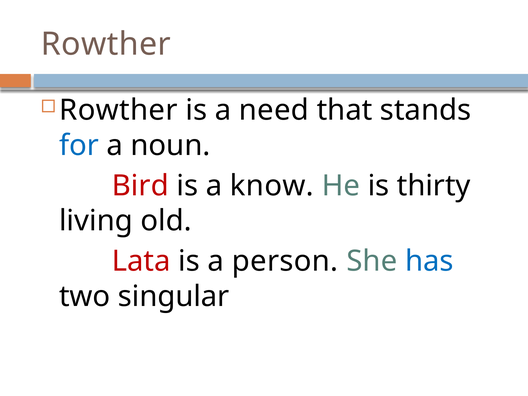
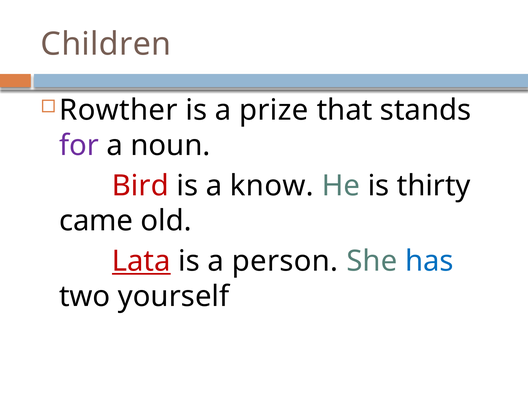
Rowther at (106, 44): Rowther -> Children
need: need -> prize
for colour: blue -> purple
living: living -> came
Lata underline: none -> present
singular: singular -> yourself
